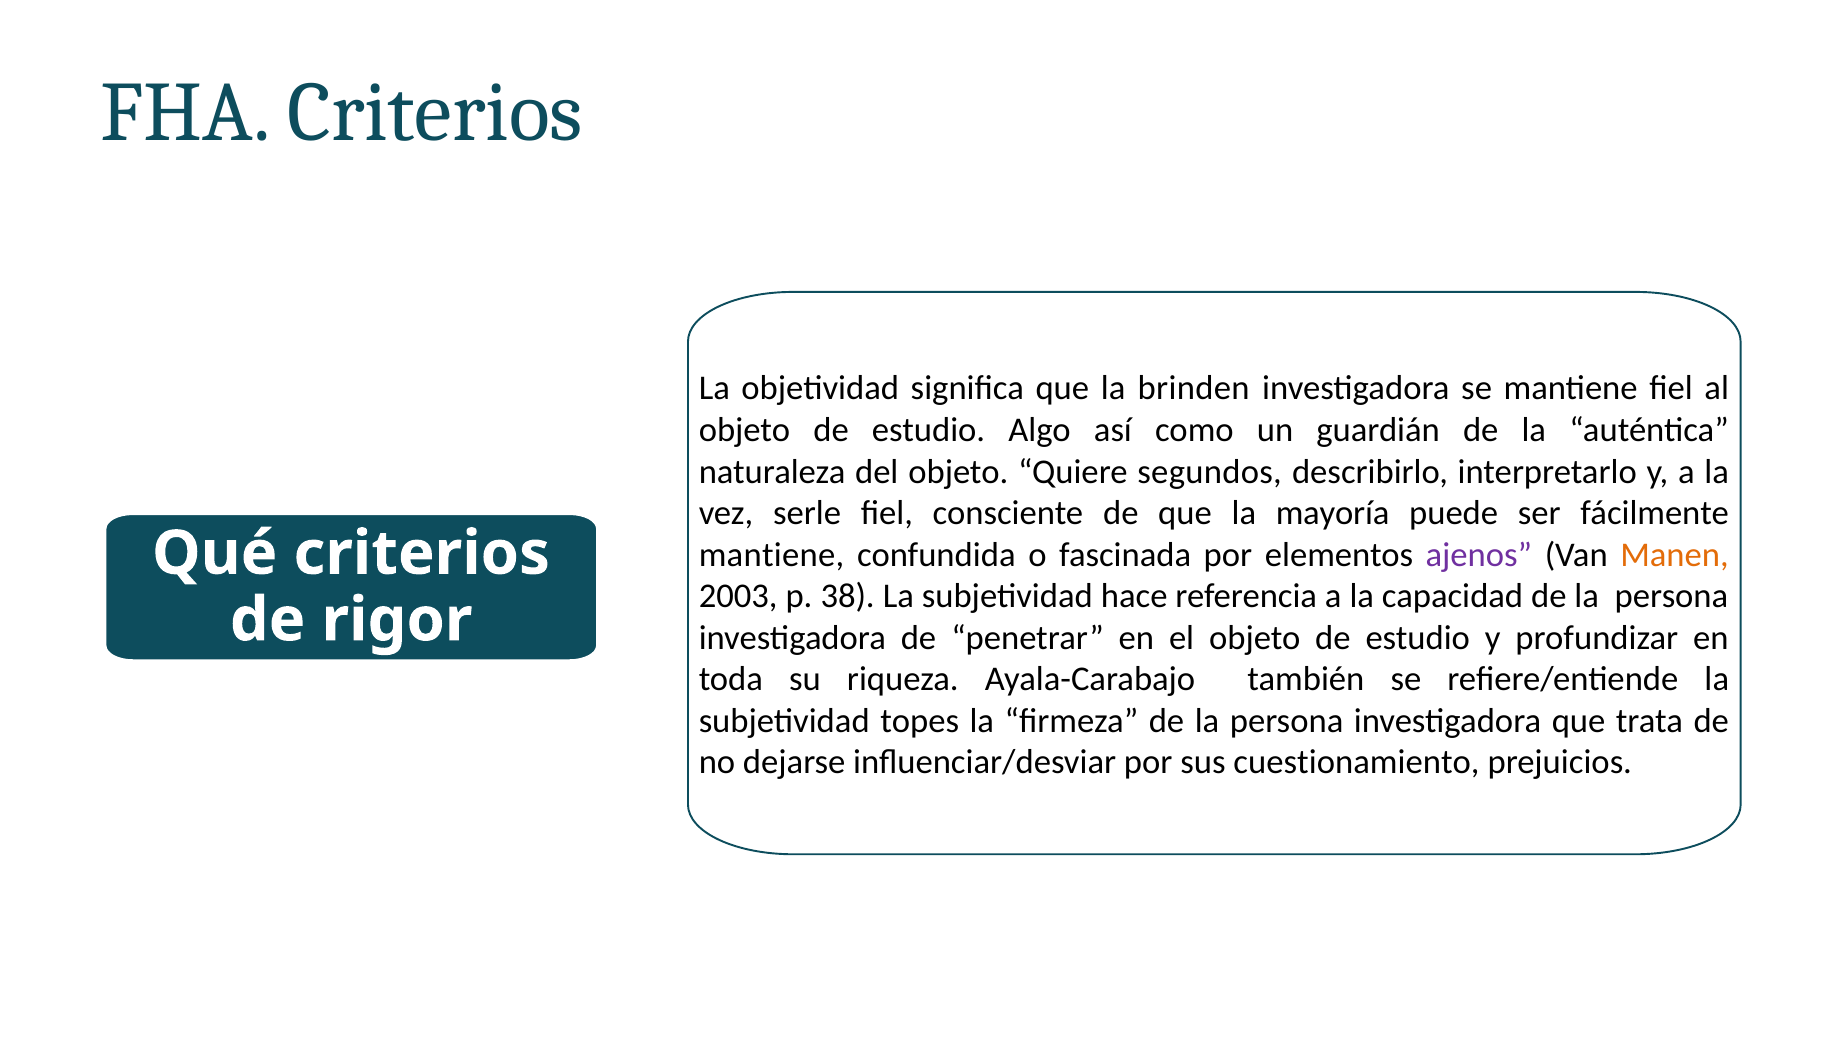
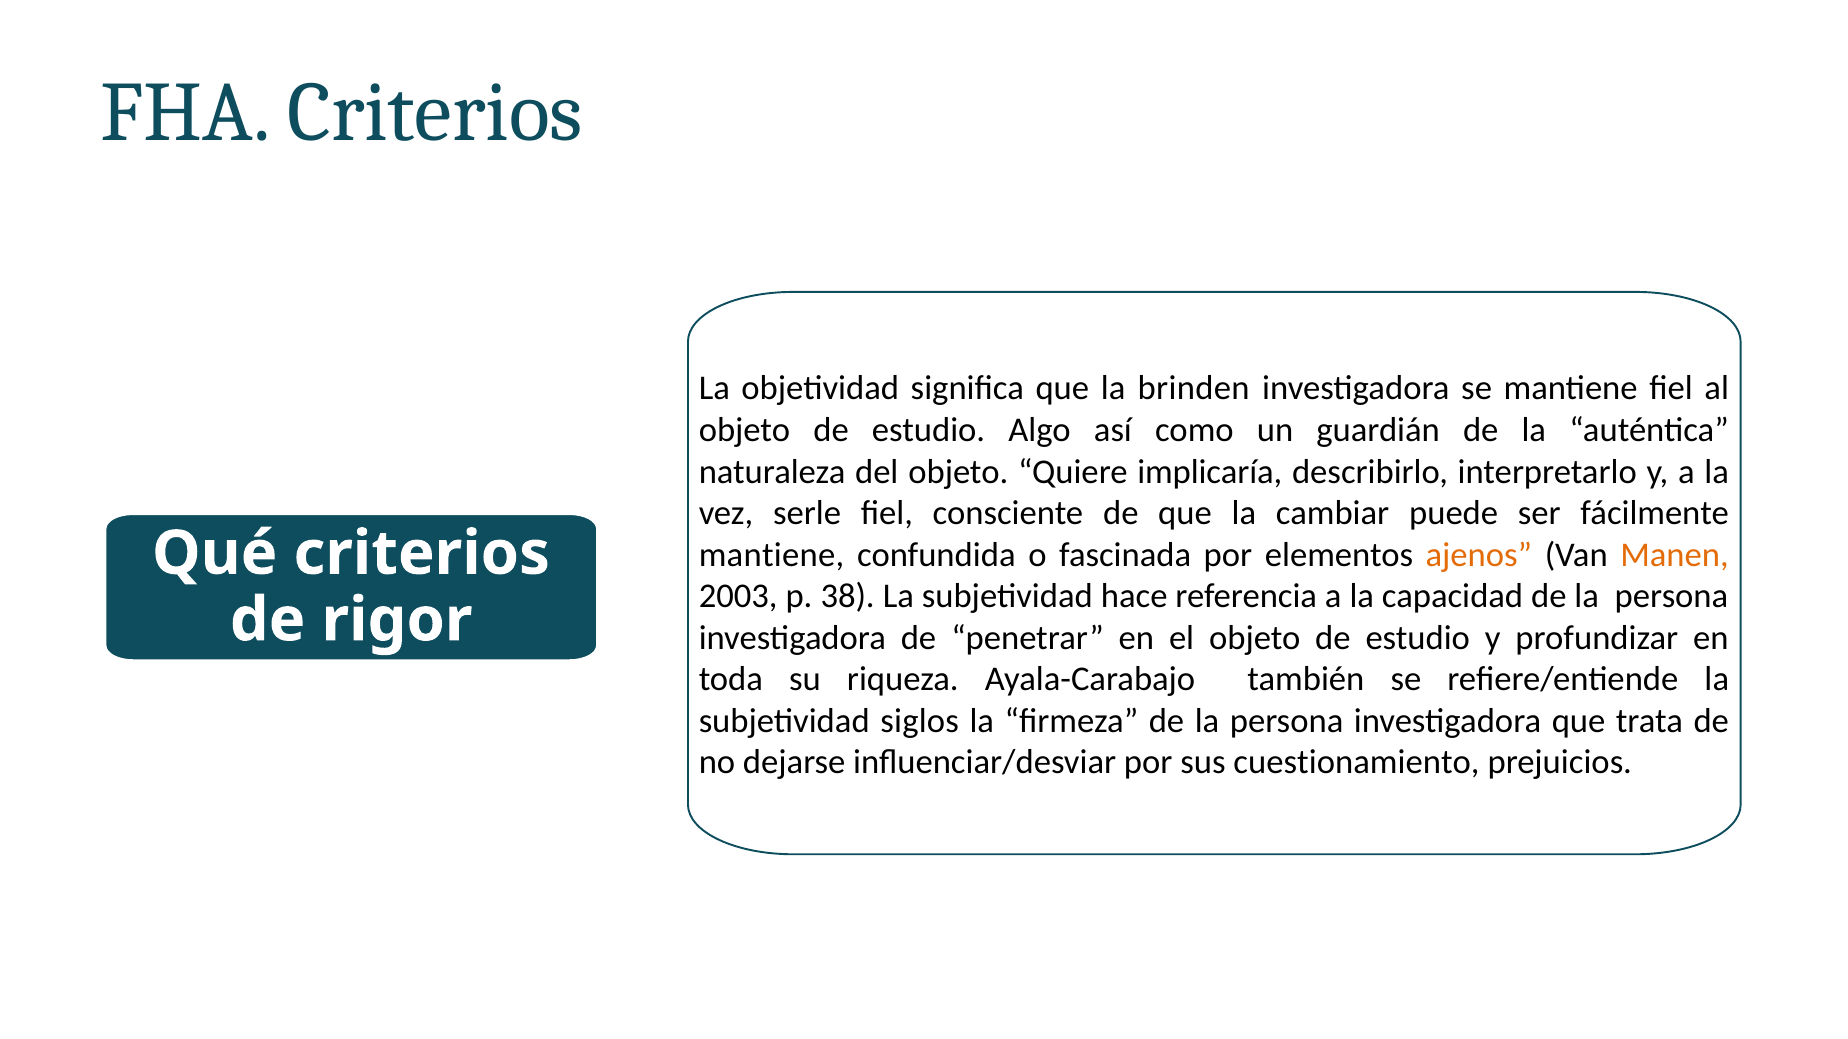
segundos: segundos -> implicaría
mayoría: mayoría -> cambiar
ajenos colour: purple -> orange
topes: topes -> siglos
